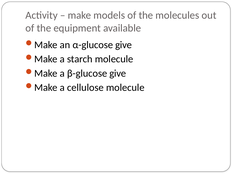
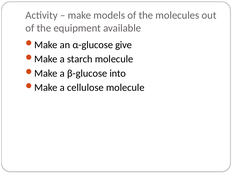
β-glucose give: give -> into
